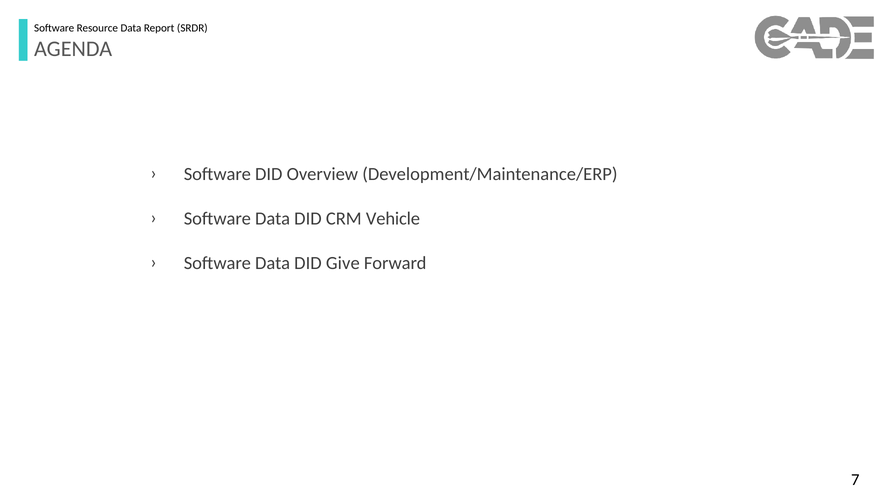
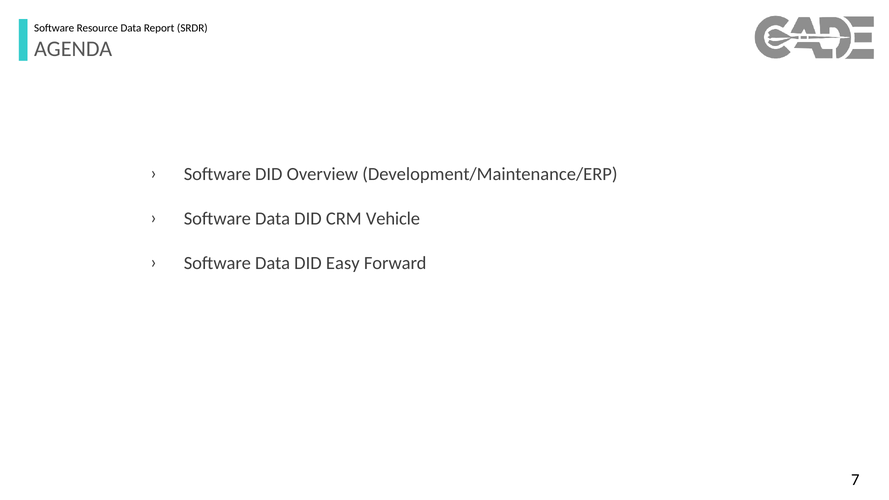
Give: Give -> Easy
